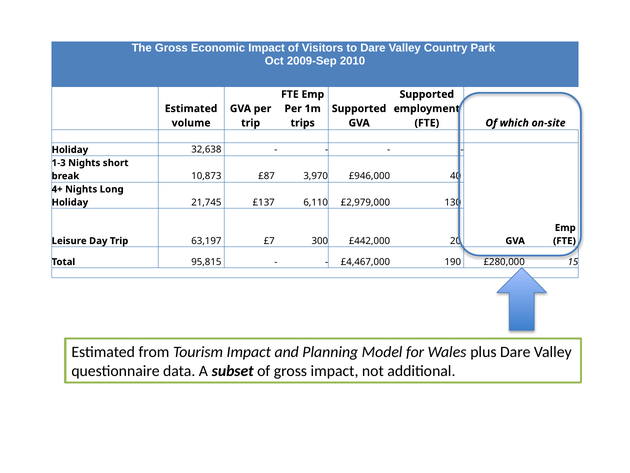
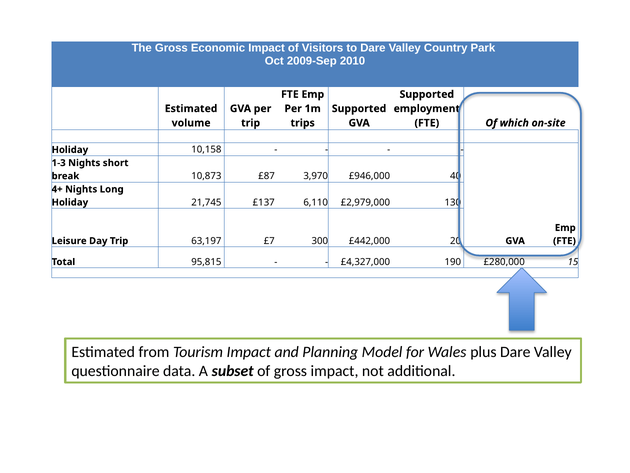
32,638: 32,638 -> 10,158
£4,467,000: £4,467,000 -> £4,327,000
